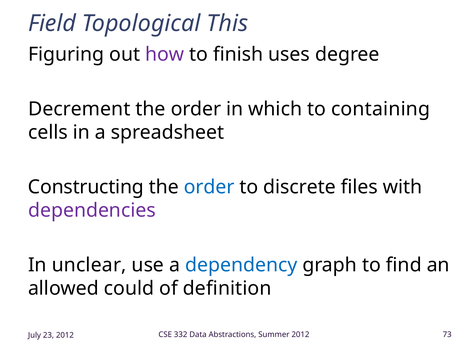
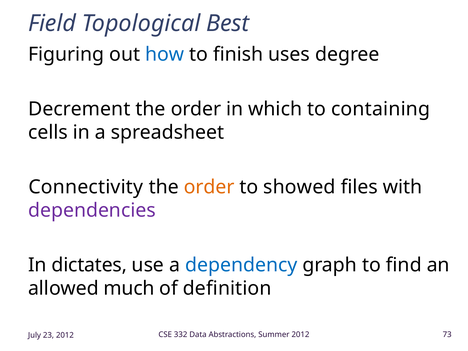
This: This -> Best
how colour: purple -> blue
Constructing: Constructing -> Connectivity
order at (209, 187) colour: blue -> orange
discrete: discrete -> showed
unclear: unclear -> dictates
could: could -> much
